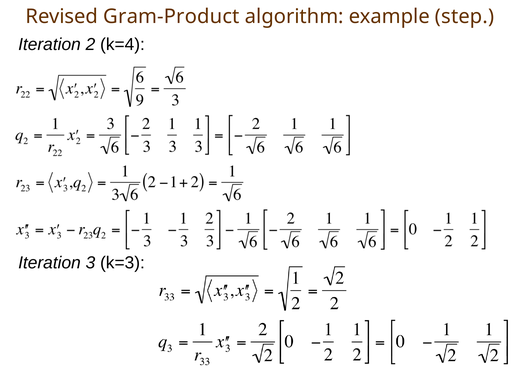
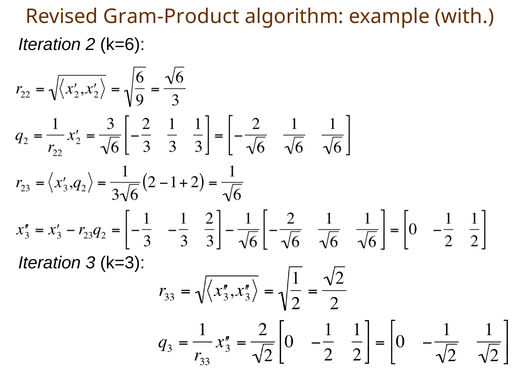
step: step -> with
k=4: k=4 -> k=6
